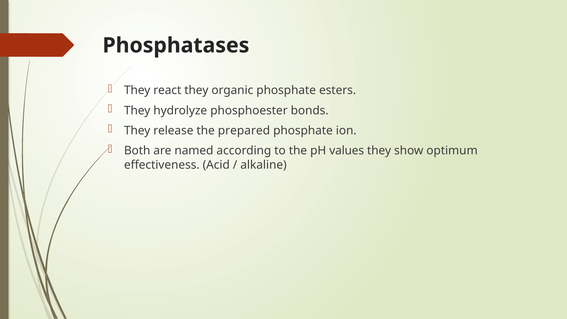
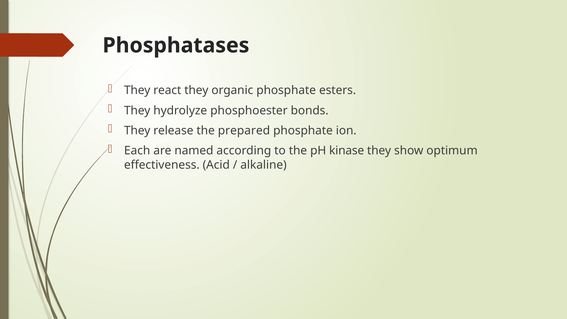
Both: Both -> Each
values: values -> kinase
